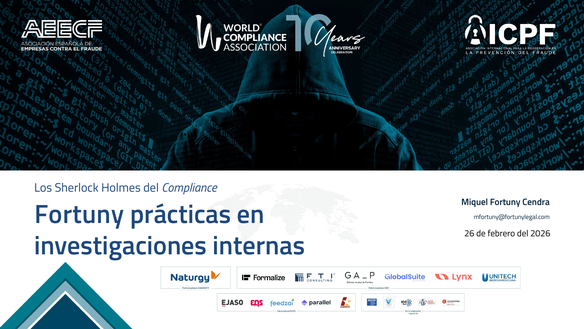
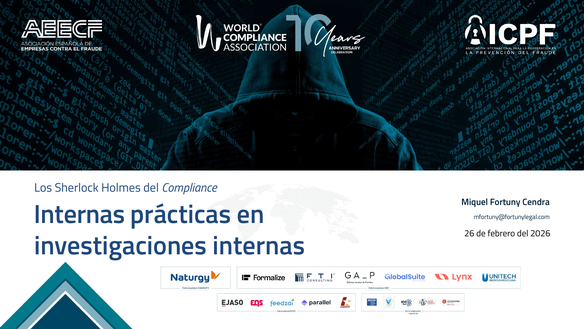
Fortuny at (79, 214): Fortuny -> Internas
